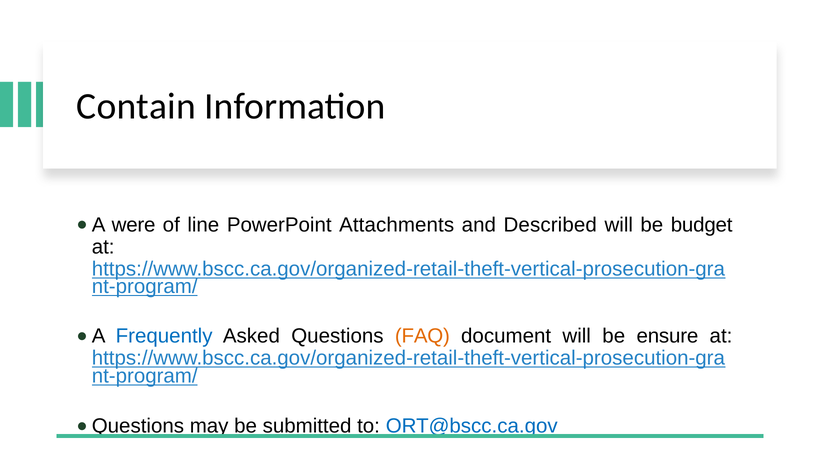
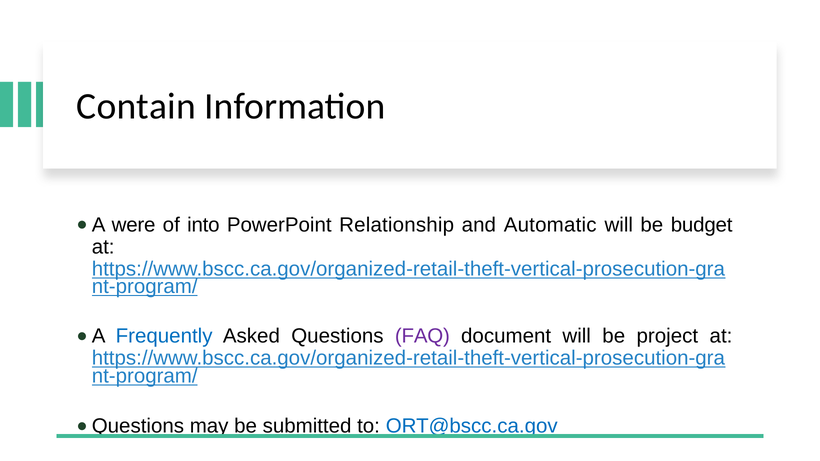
line: line -> into
Attachments: Attachments -> Relationship
Described: Described -> Automatic
FAQ colour: orange -> purple
ensure: ensure -> project
